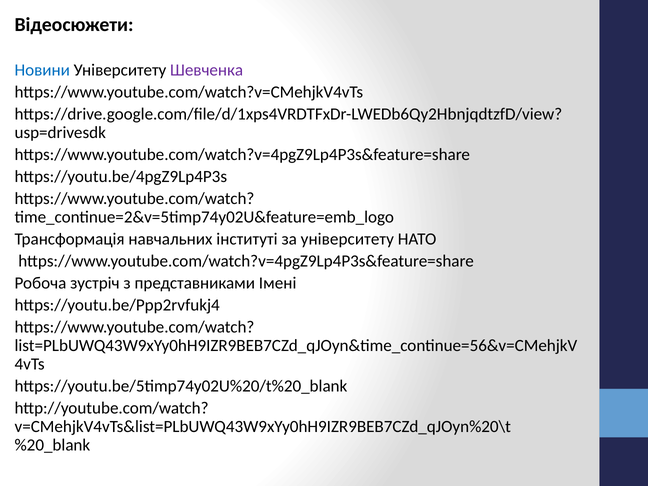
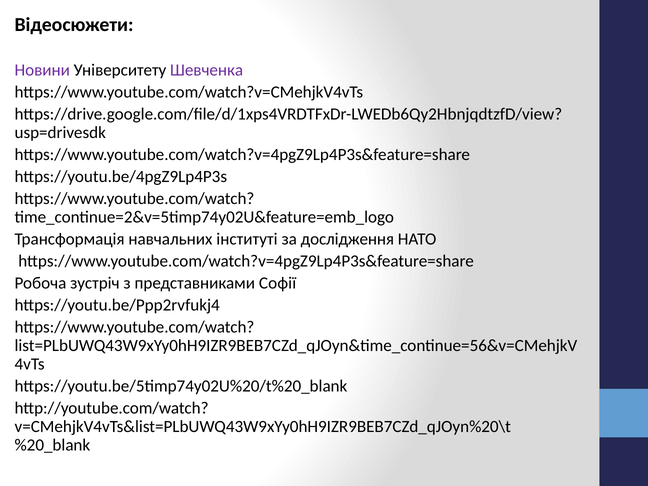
Новини colour: blue -> purple
за університету: університету -> дослідження
Імені: Імені -> Софії
